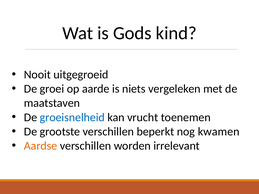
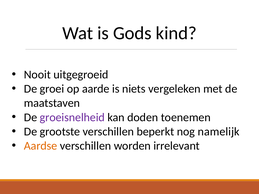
groeisnelheid colour: blue -> purple
vrucht: vrucht -> doden
kwamen: kwamen -> namelijk
